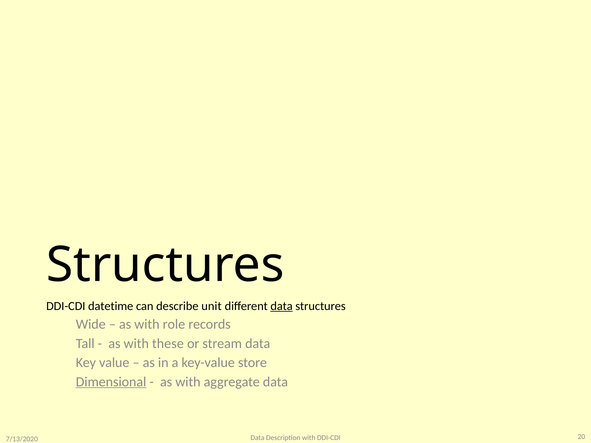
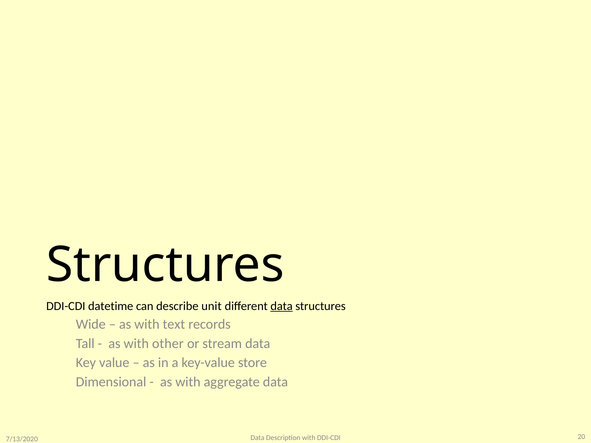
role: role -> text
these: these -> other
Dimensional underline: present -> none
